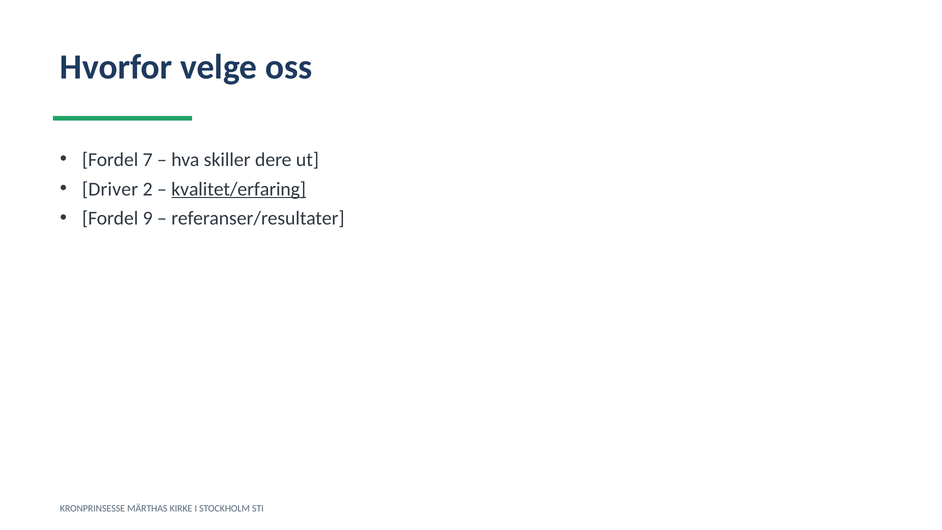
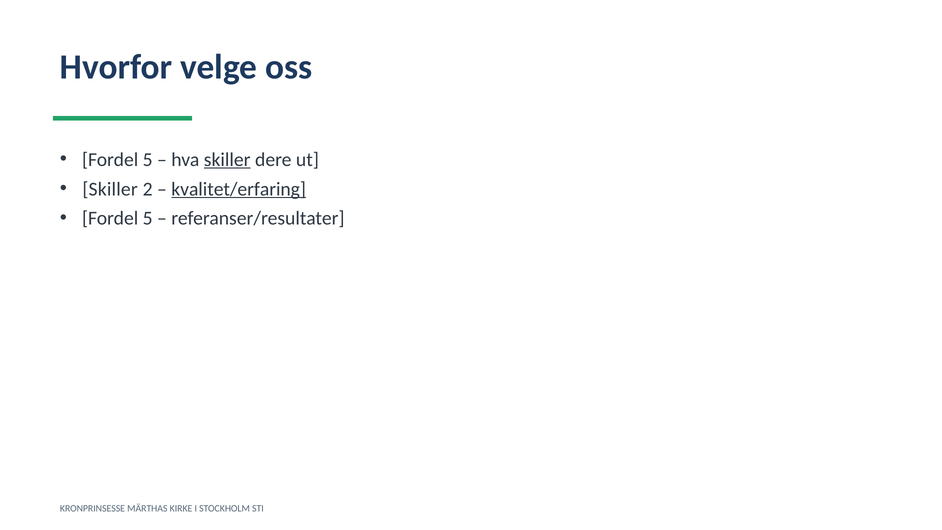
7 at (148, 160): 7 -> 5
skiller at (227, 160) underline: none -> present
Driver at (110, 189): Driver -> Skiller
9 at (148, 218): 9 -> 5
